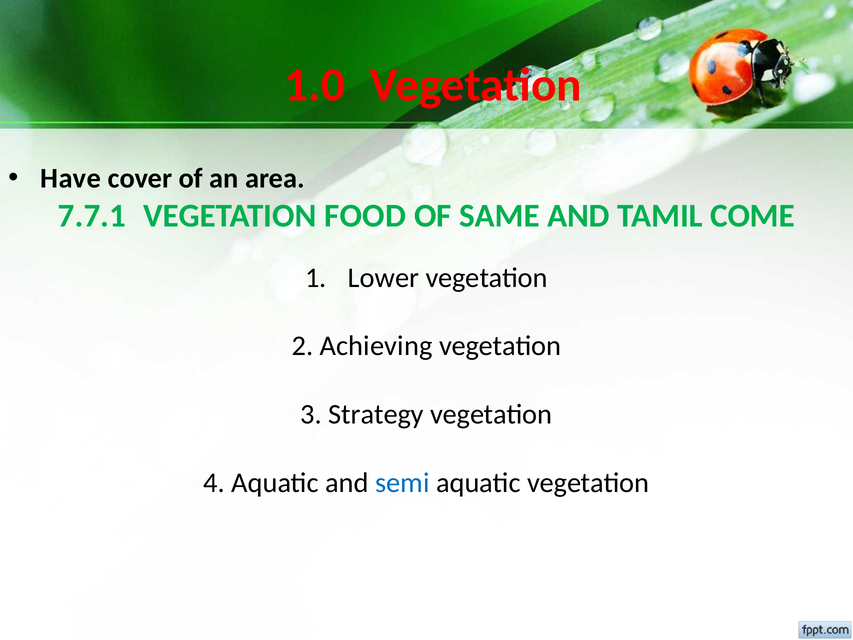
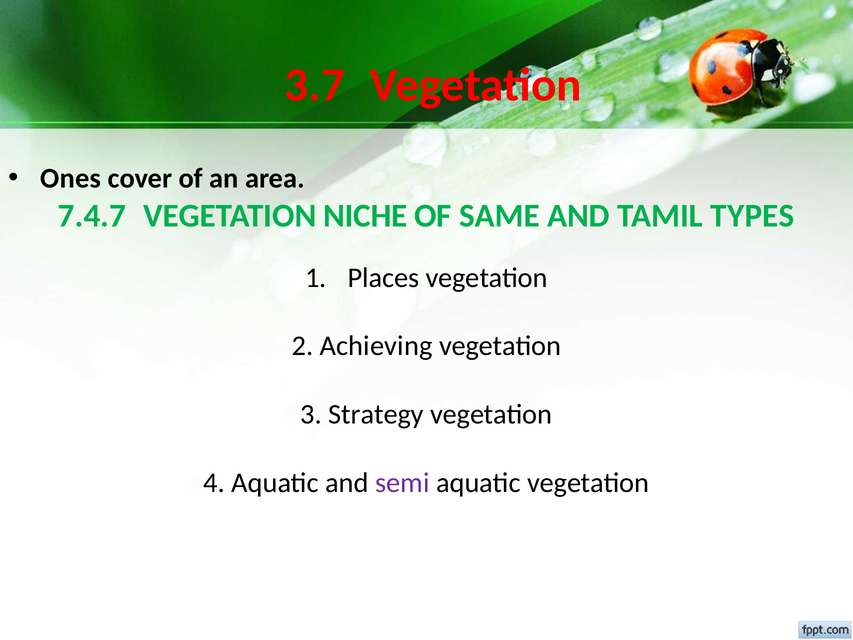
1.0: 1.0 -> 3.7
Have: Have -> Ones
7.7.1: 7.7.1 -> 7.4.7
FOOD: FOOD -> NICHE
COME: COME -> TYPES
Lower: Lower -> Places
semi colour: blue -> purple
